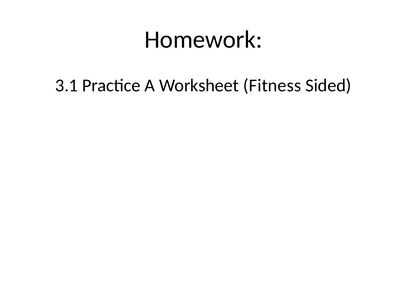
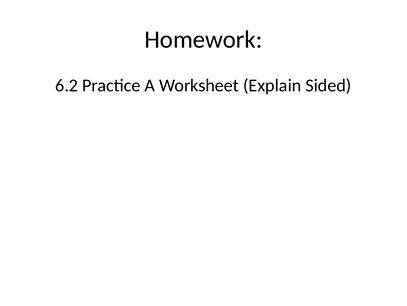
3.1: 3.1 -> 6.2
Fitness: Fitness -> Explain
